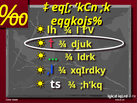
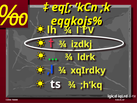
djuk: djuk -> izdkj
